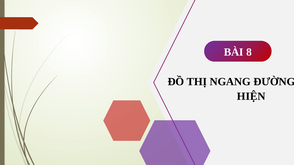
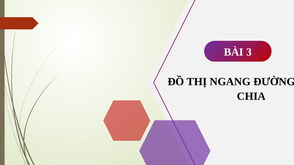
8: 8 -> 3
HIỆN: HIỆN -> CHIA
